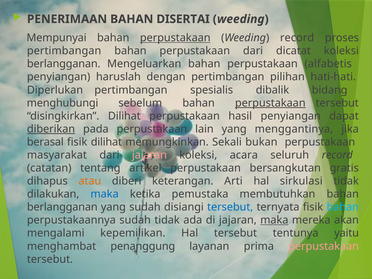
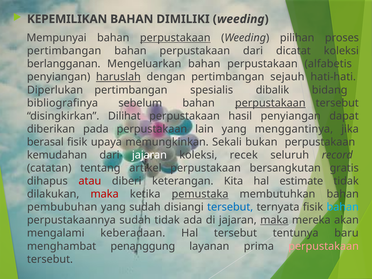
PENERIMAAN: PENERIMAAN -> KEPEMILIKAN
DISERTAI: DISERTAI -> DIMILIKI
Weeding record: record -> pilihan
haruslah underline: none -> present
pilihan: pilihan -> sejauh
menghubungi: menghubungi -> bibliografinya
diberikan underline: present -> none
fisik dilihat: dilihat -> upaya
masyarakat: masyarakat -> kemudahan
jajaran at (149, 155) colour: pink -> white
acara: acara -> recek
atau colour: orange -> red
Arti: Arti -> Kita
sirkulasi: sirkulasi -> estimate
maka at (105, 194) colour: blue -> red
pemustaka underline: none -> present
berlangganan at (62, 207): berlangganan -> pembubuhan
kepemilikan: kepemilikan -> keberadaan
yaitu: yaitu -> baru
